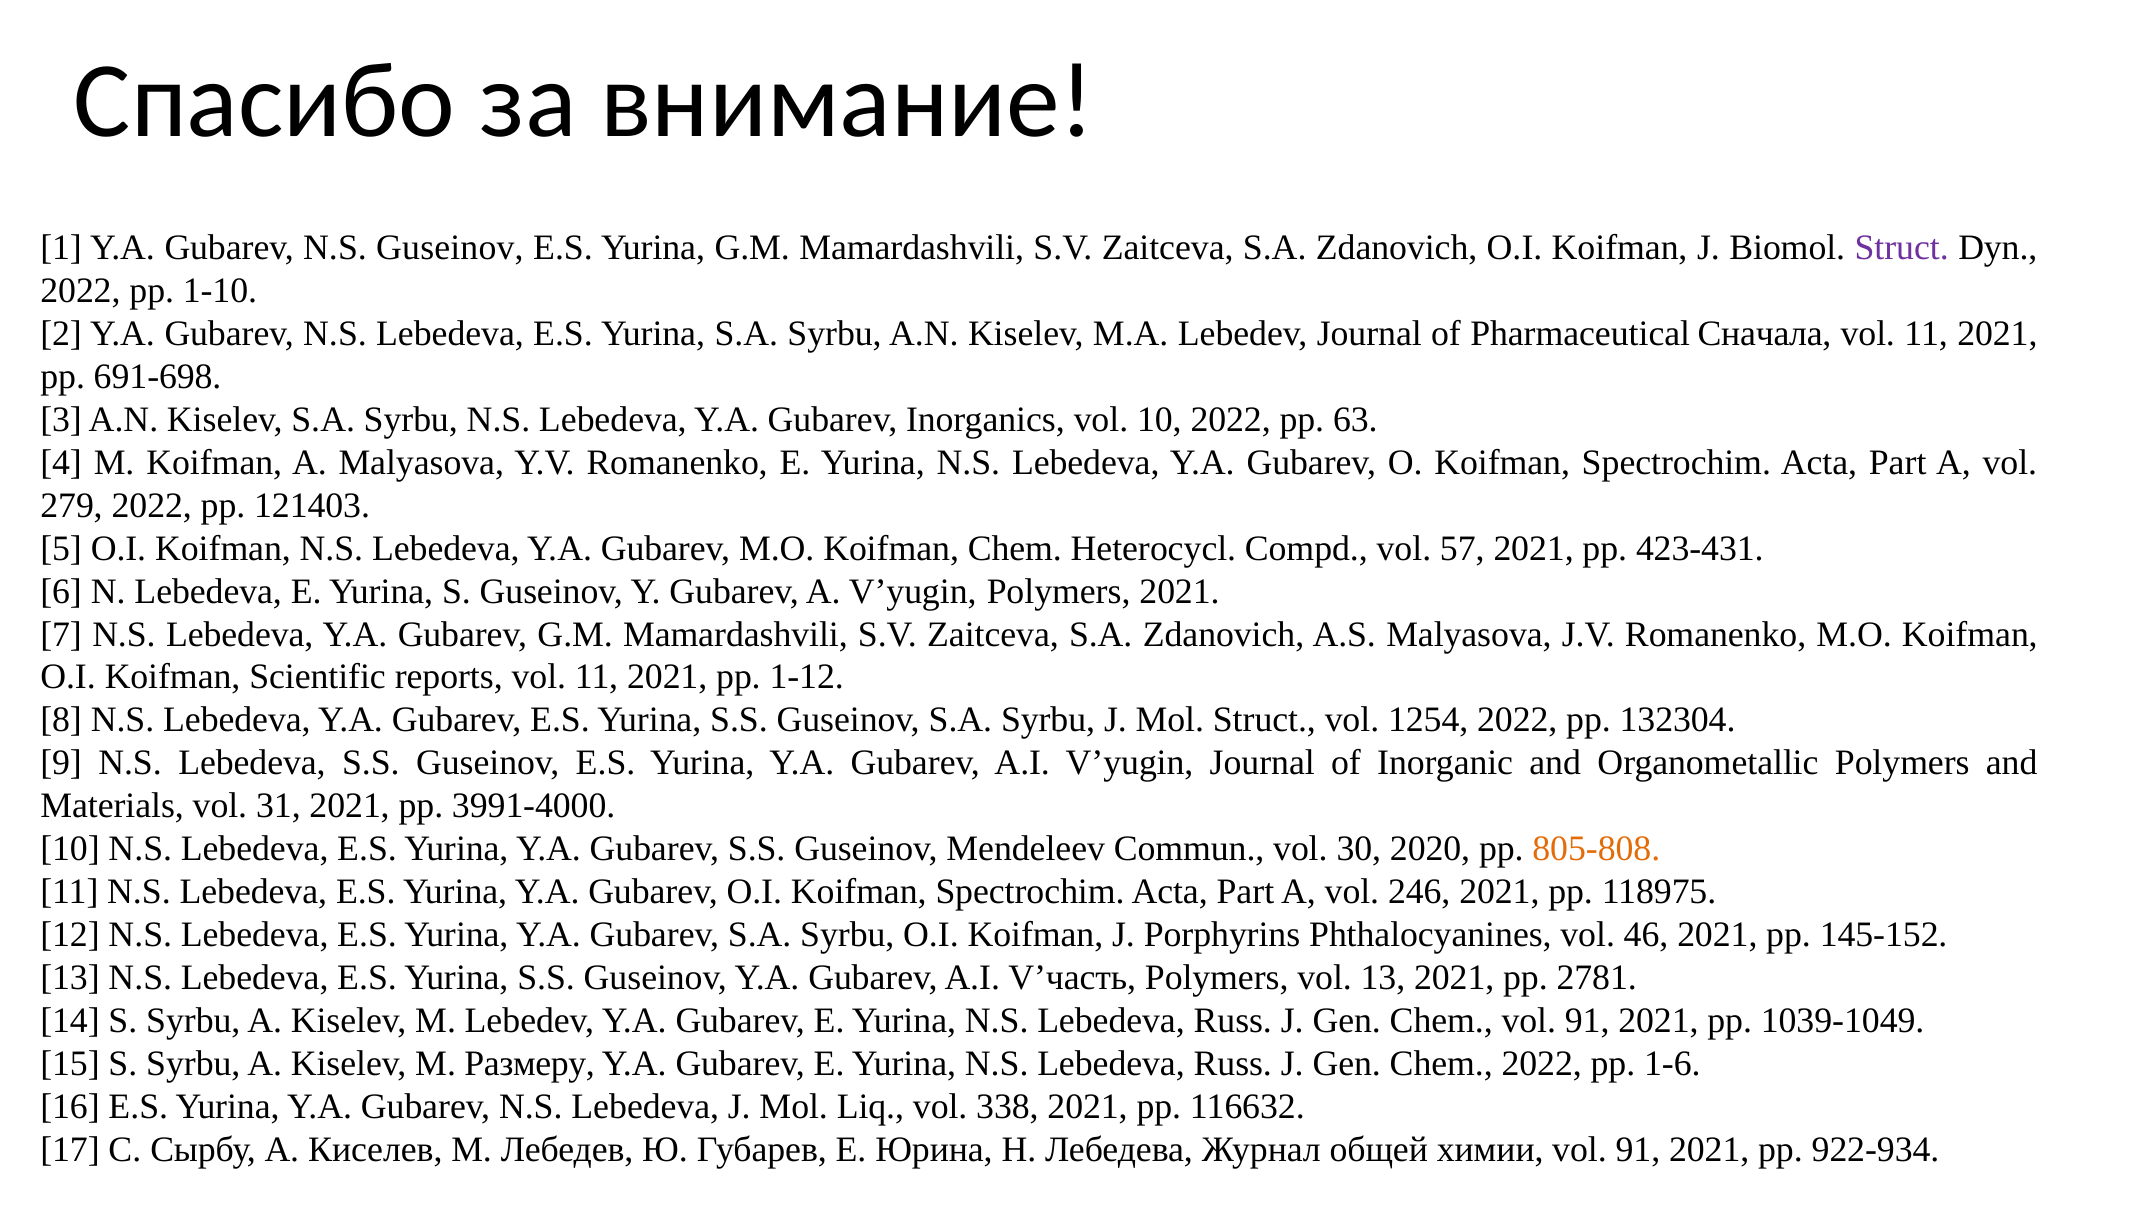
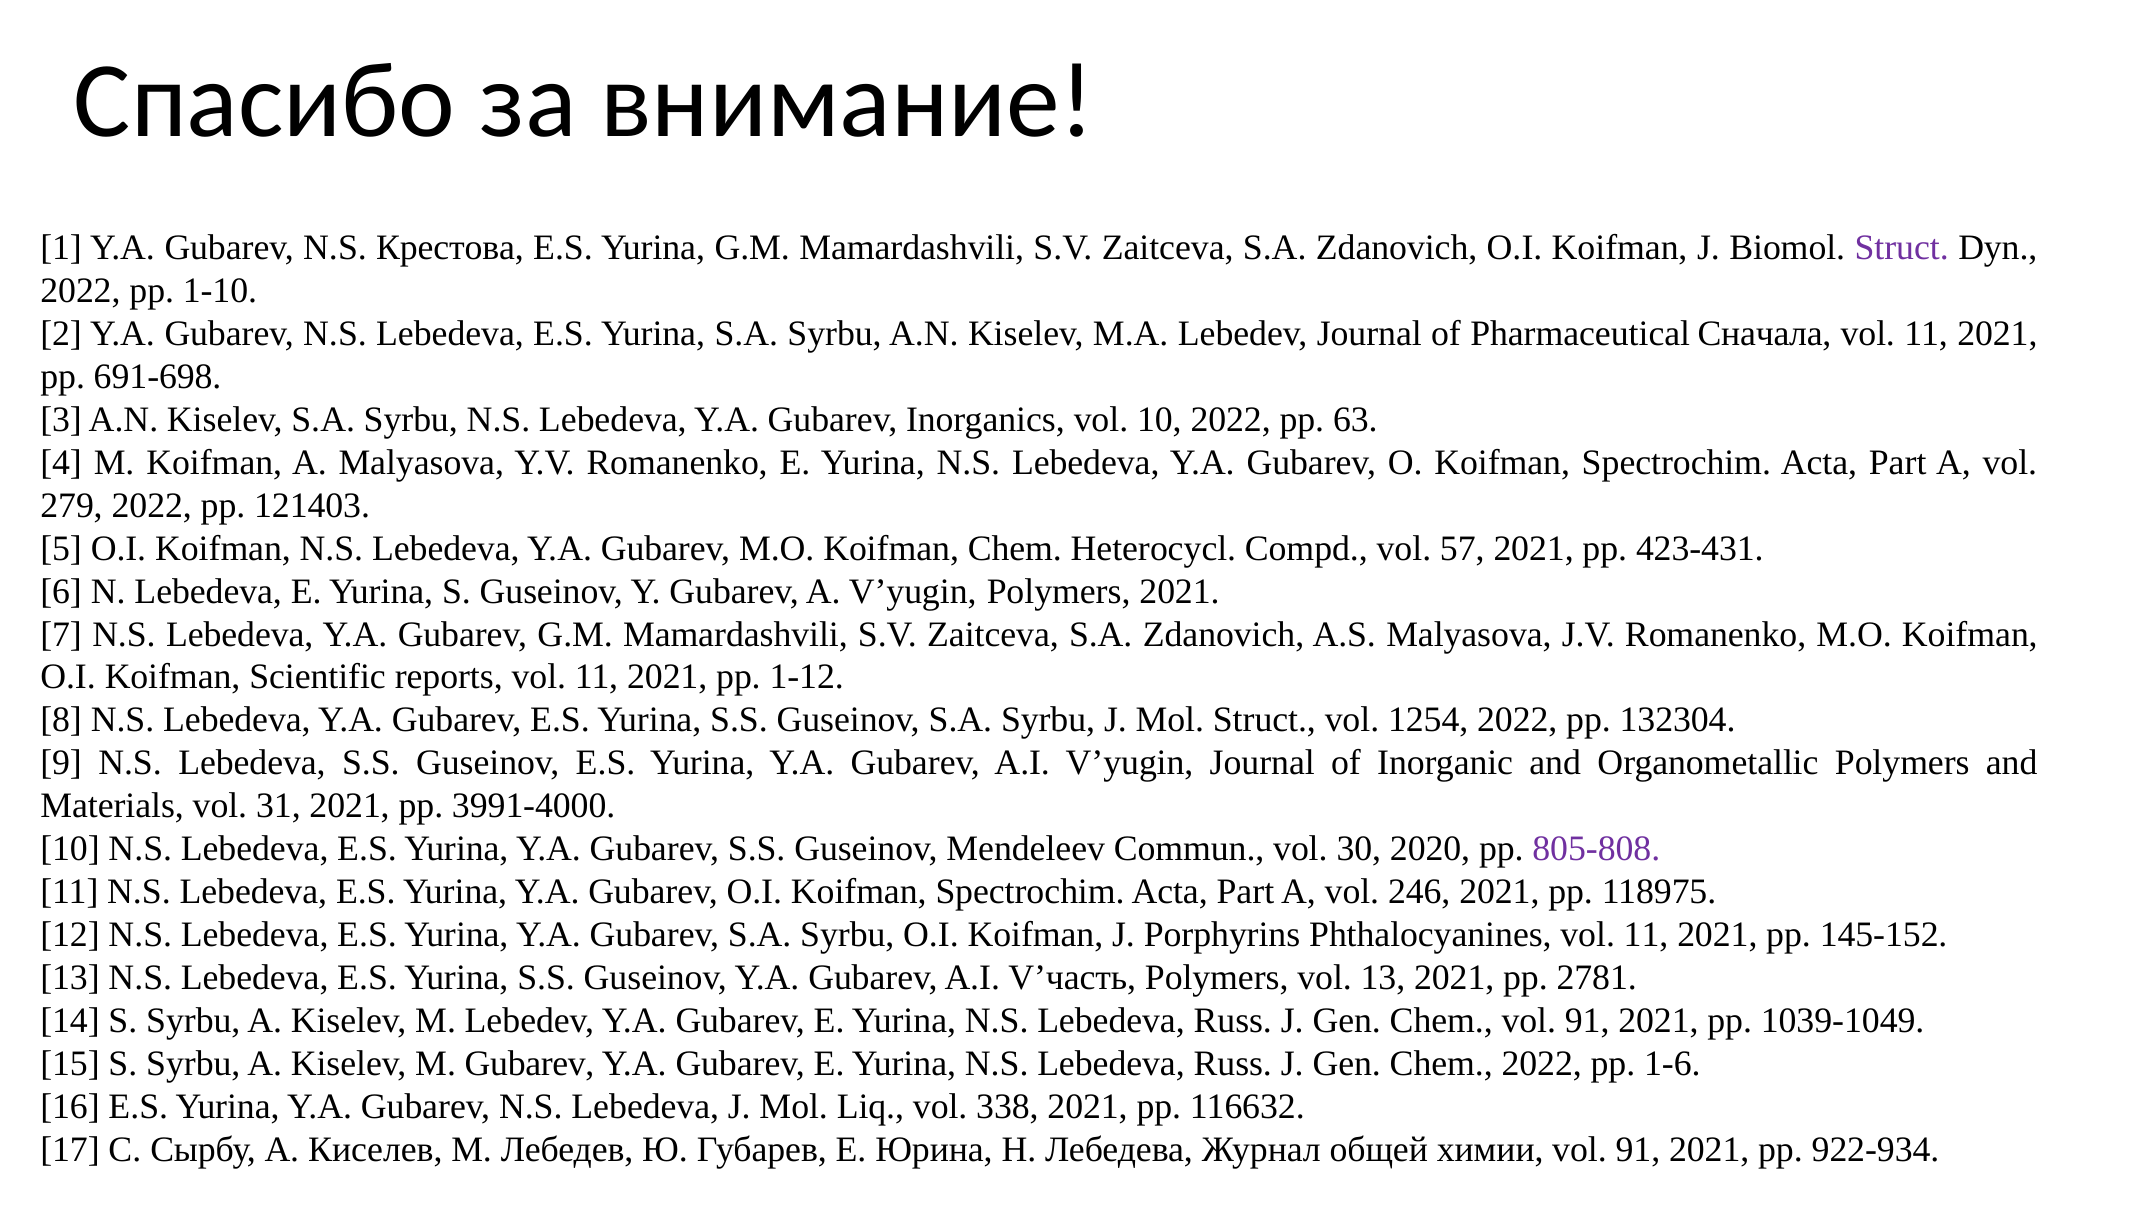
N.S Guseinov: Guseinov -> Крестова
805-808 colour: orange -> purple
Phthalocyanines vol 46: 46 -> 11
M Размеру: Размеру -> Gubarev
